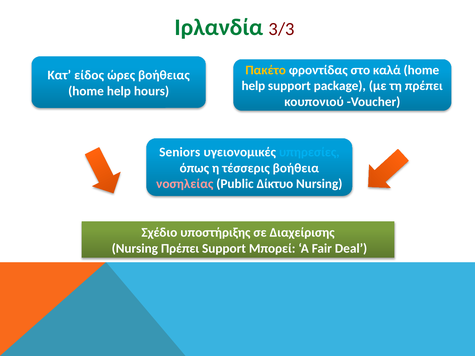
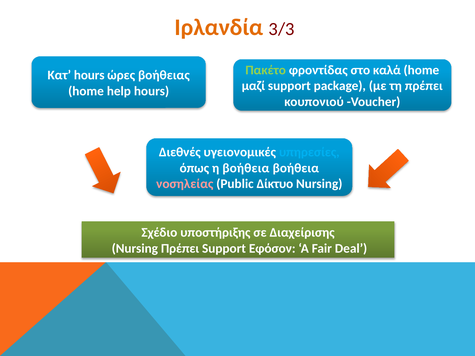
Ιρλανδία colour: green -> orange
Πακέτο colour: yellow -> light green
Kατ είδος: είδος -> hours
help at (253, 86): help -> μαζί
Seniors: Seniors -> Διεθνές
η τέσσερις: τέσσερις -> βοήθεια
Μπορεί: Μπορεί -> Εφόσον
